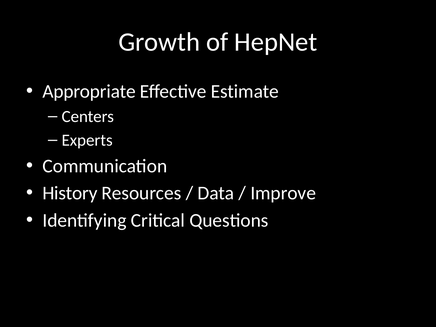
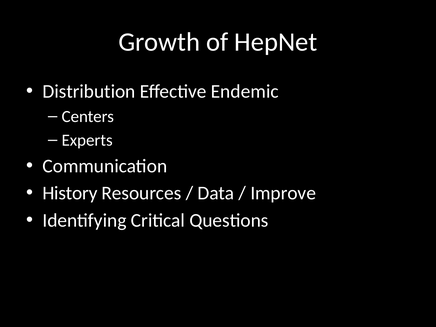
Appropriate: Appropriate -> Distribution
Estimate: Estimate -> Endemic
